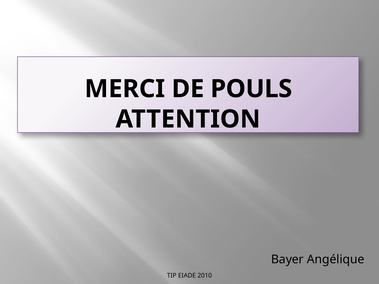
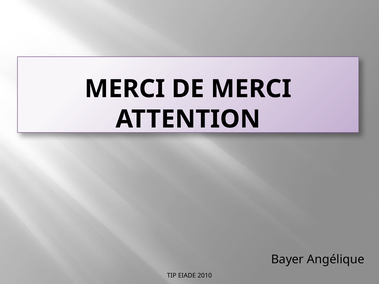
DE POULS: POULS -> MERCI
